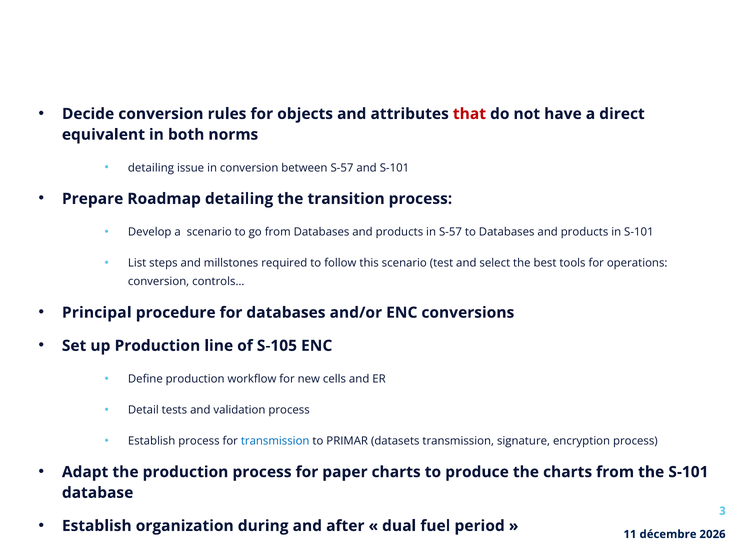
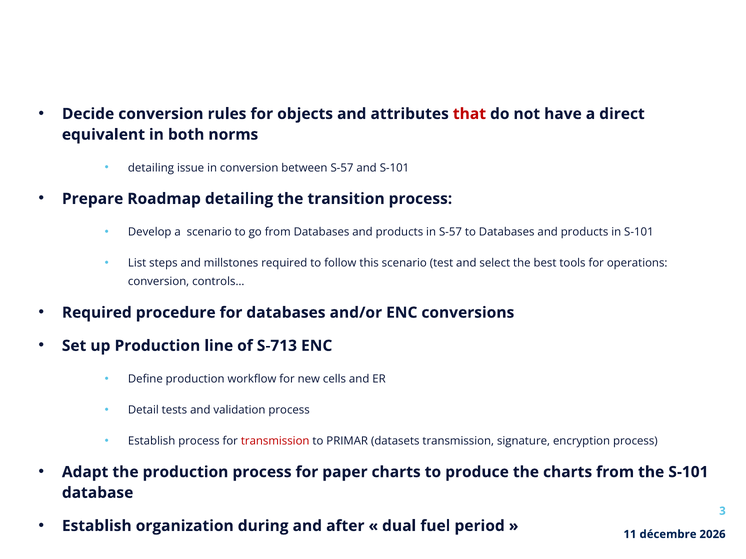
Principal at (97, 313): Principal -> Required
S-105: S-105 -> S-713
transmission at (275, 441) colour: blue -> red
